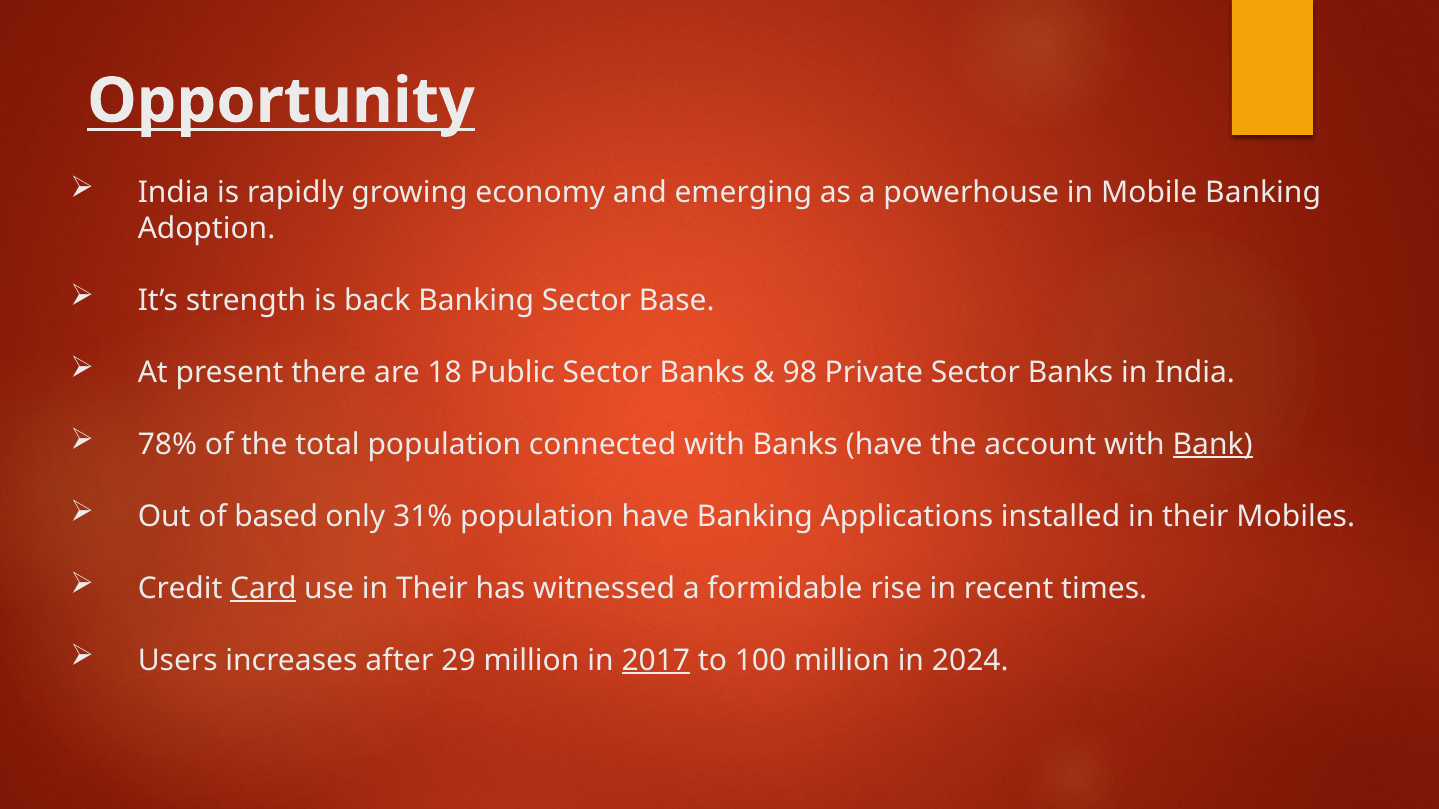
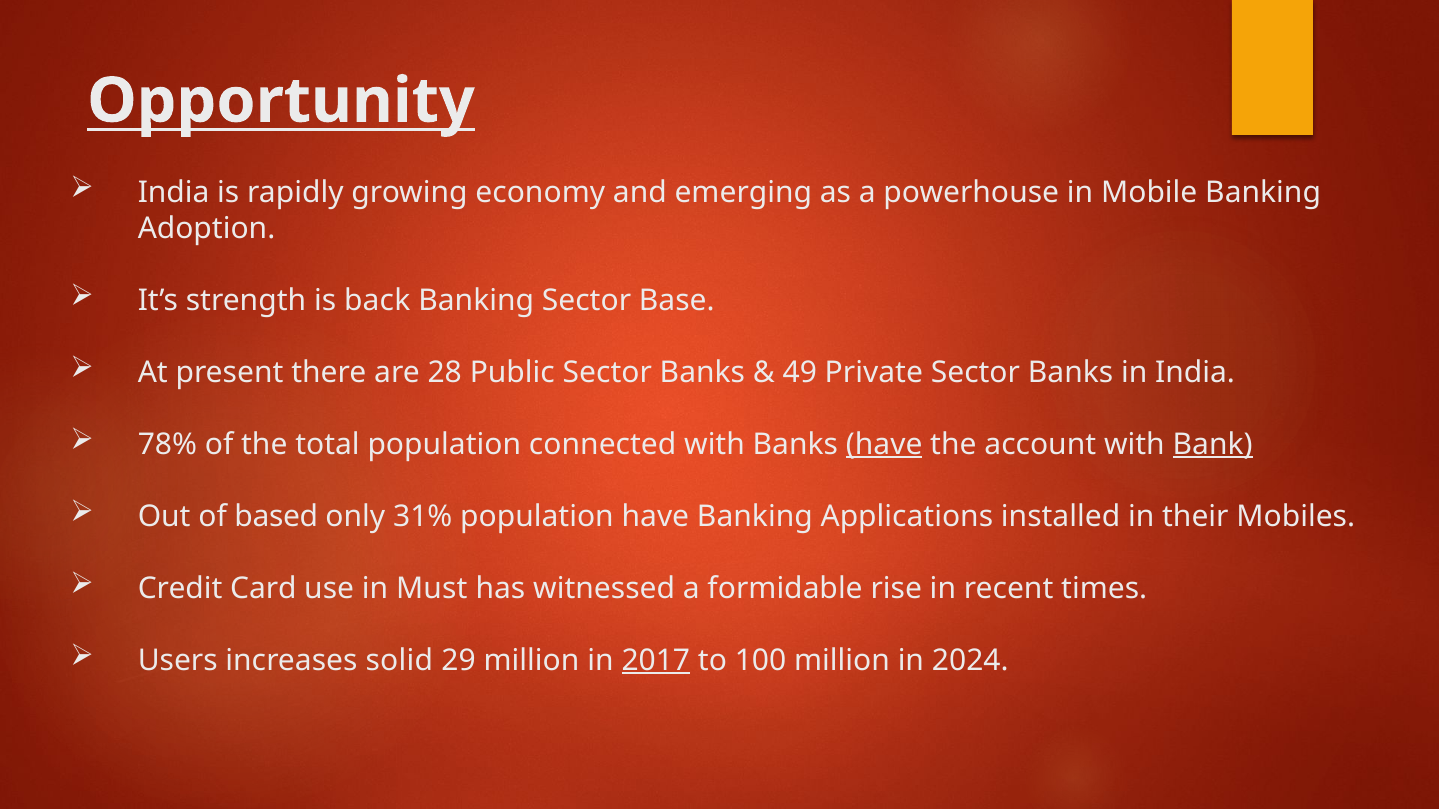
18: 18 -> 28
98: 98 -> 49
have at (884, 445) underline: none -> present
Card underline: present -> none
use in Their: Their -> Must
after: after -> solid
